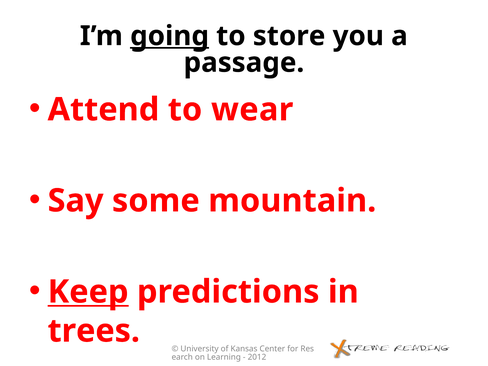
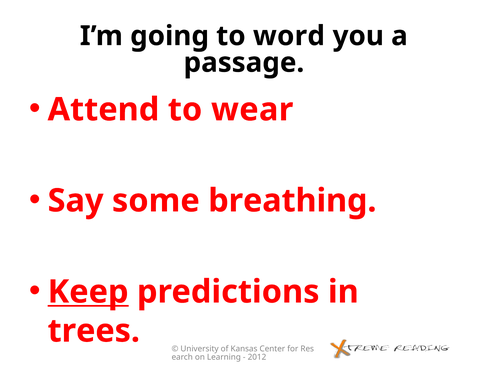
going underline: present -> none
store: store -> word
mountain: mountain -> breathing
